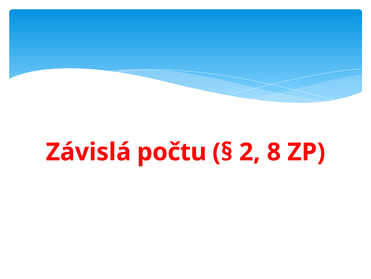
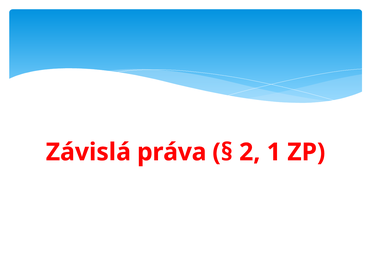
počtu: počtu -> práva
8: 8 -> 1
